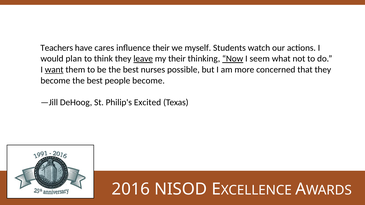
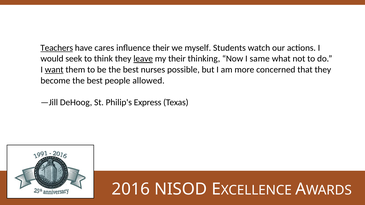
Teachers underline: none -> present
plan: plan -> seek
Now underline: present -> none
seem: seem -> same
people become: become -> allowed
Excited: Excited -> Express
